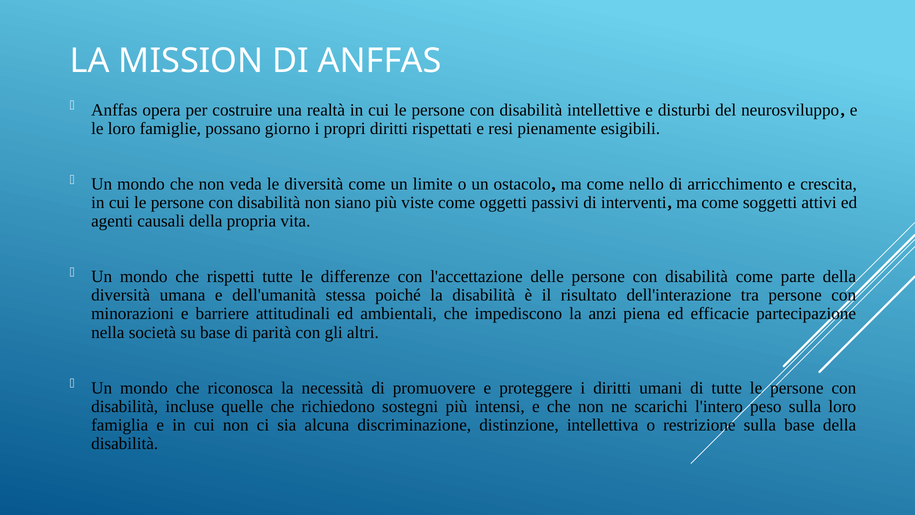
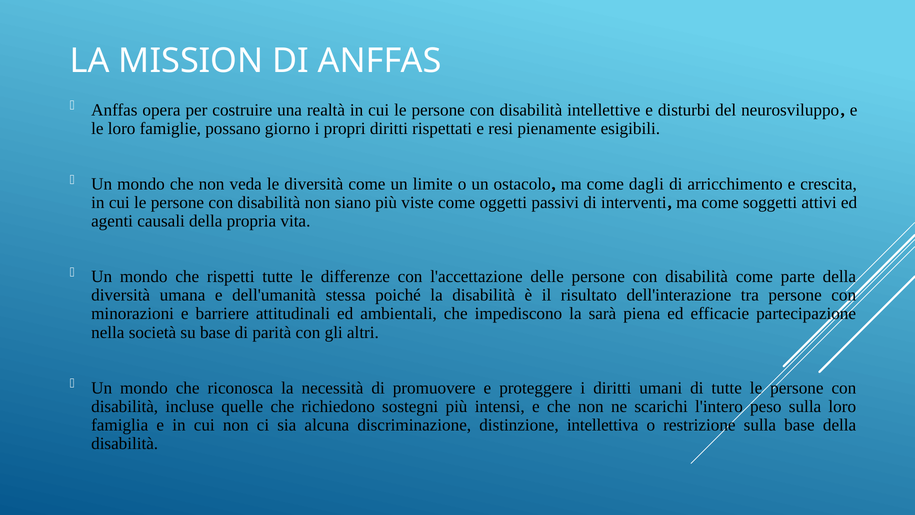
nello: nello -> dagli
anzi: anzi -> sarà
